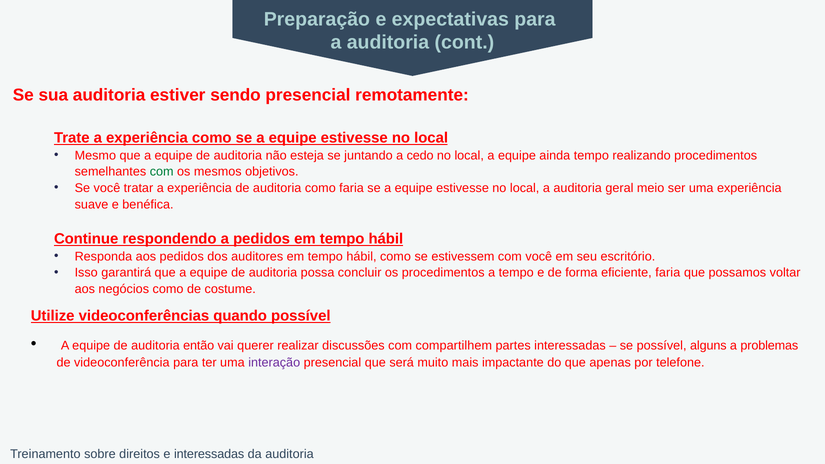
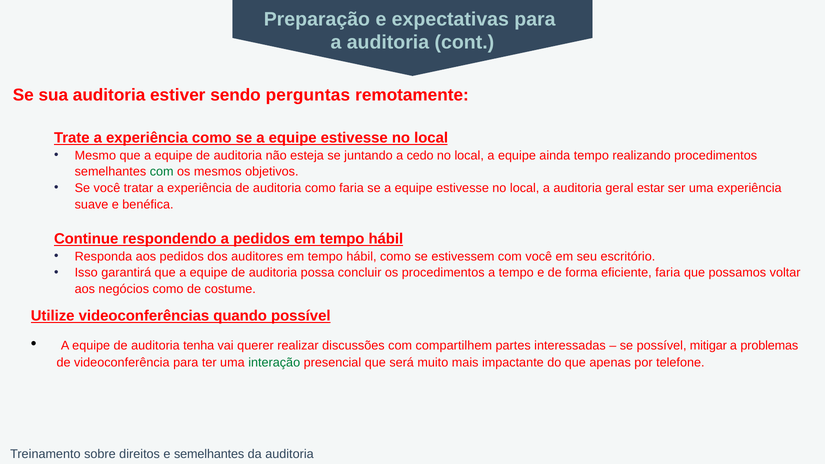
sendo presencial: presencial -> perguntas
meio: meio -> estar
então: então -> tenha
alguns: alguns -> mitigar
interação colour: purple -> green
e interessadas: interessadas -> semelhantes
